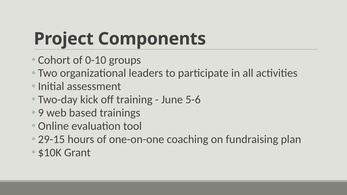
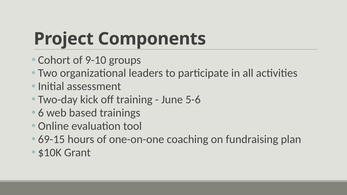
0-10: 0-10 -> 9-10
9: 9 -> 6
29-15: 29-15 -> 69-15
